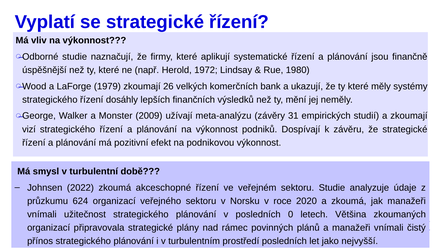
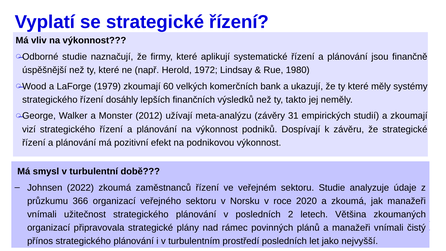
26: 26 -> 60
mění: mění -> takto
2009: 2009 -> 2012
akceschopné: akceschopné -> zaměstnanců
624: 624 -> 366
0: 0 -> 2
